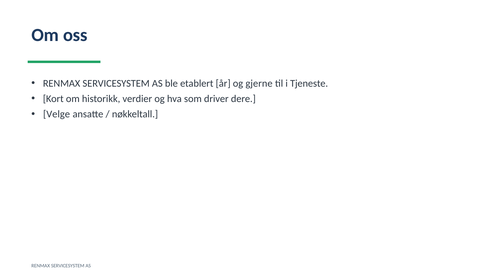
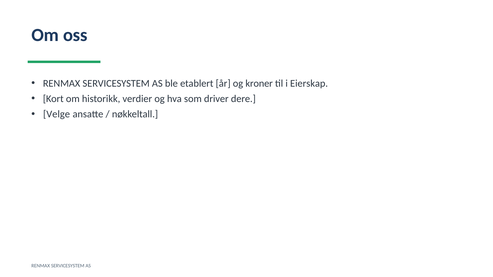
gjerne: gjerne -> kroner
Tjeneste: Tjeneste -> Eierskap
